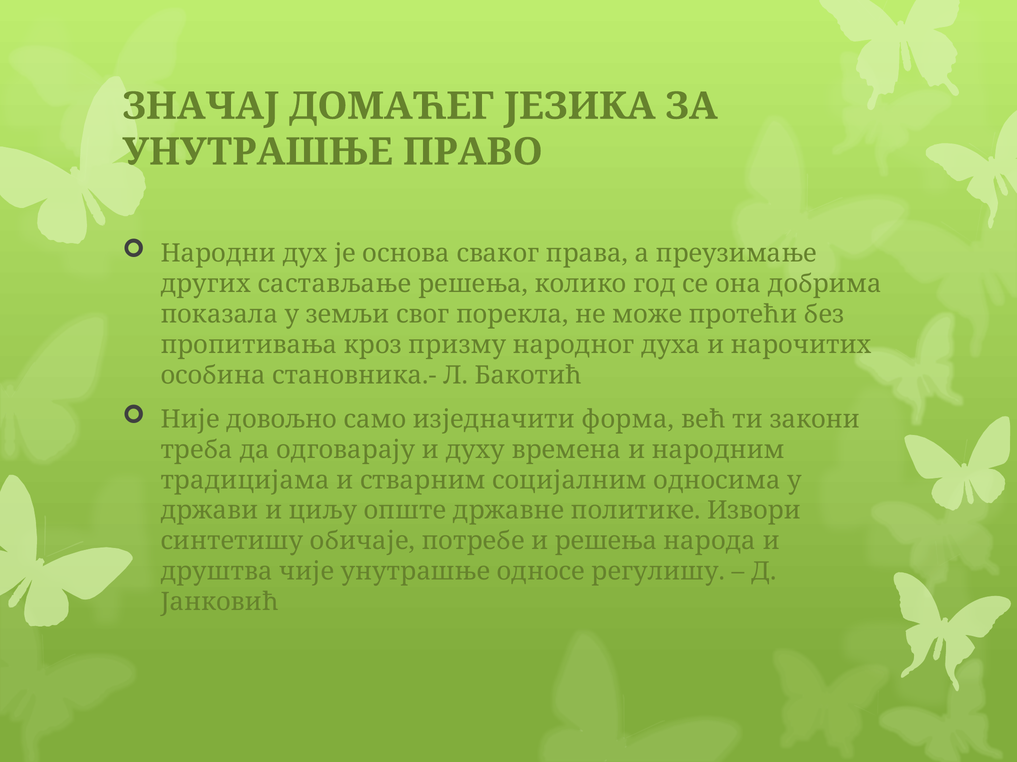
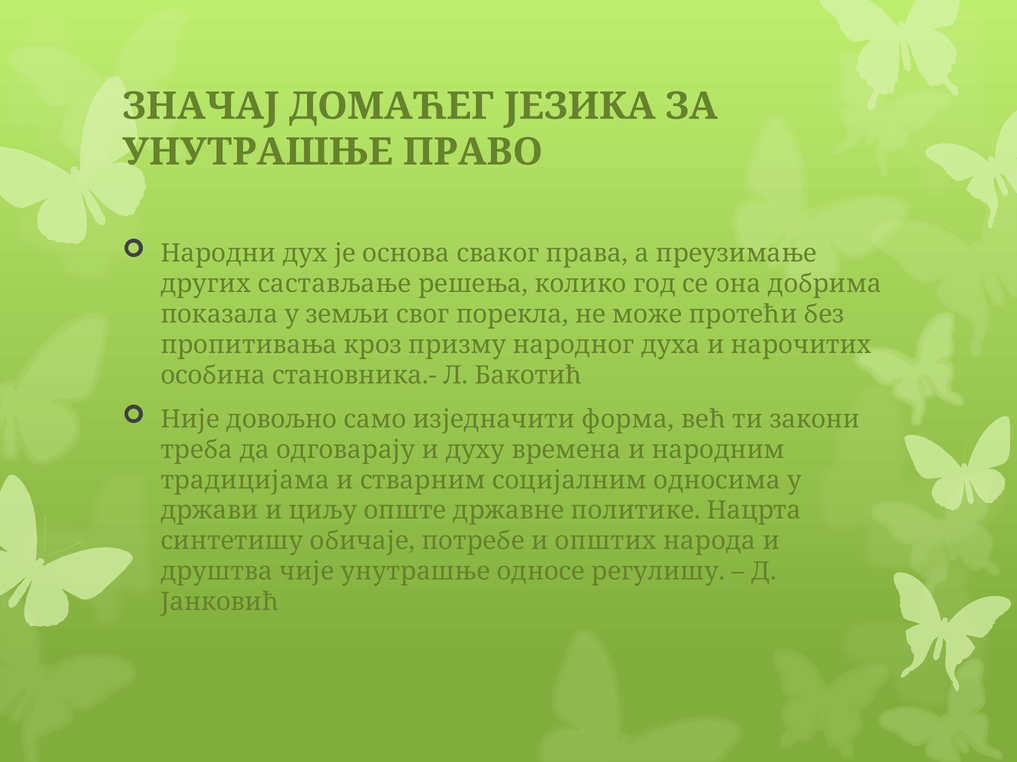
Извори: Извори -> Нацрта
и решења: решења -> општих
